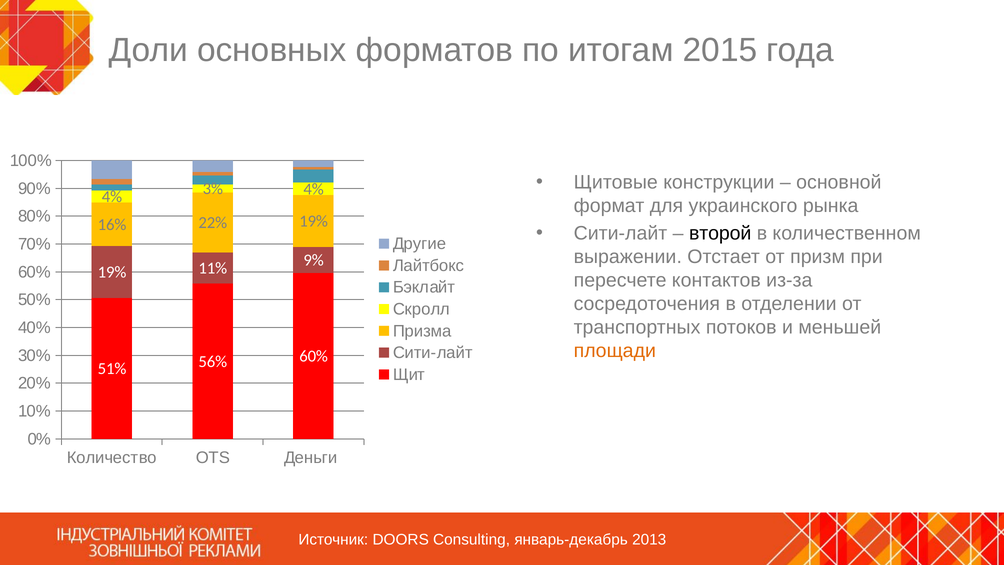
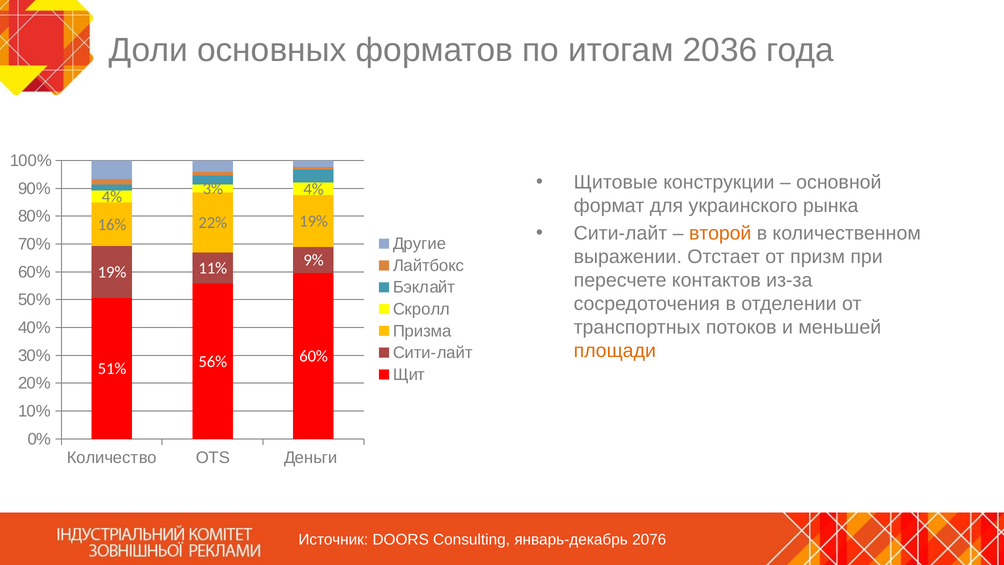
2015: 2015 -> 2036
второй colour: black -> orange
2013: 2013 -> 2076
